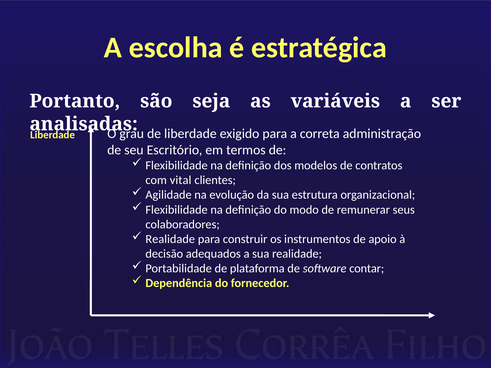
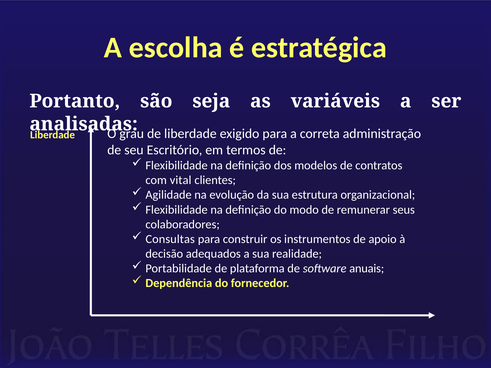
Realidade at (170, 239): Realidade -> Consultas
contar: contar -> anuais
